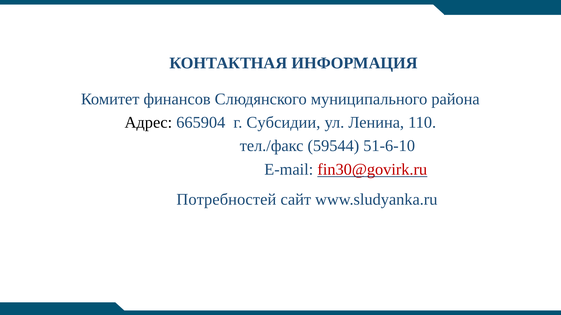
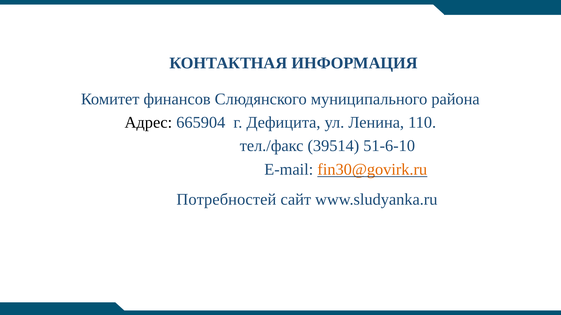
Субсидии: Субсидии -> Дефицита
59544: 59544 -> 39514
fin30@govirk.ru colour: red -> orange
